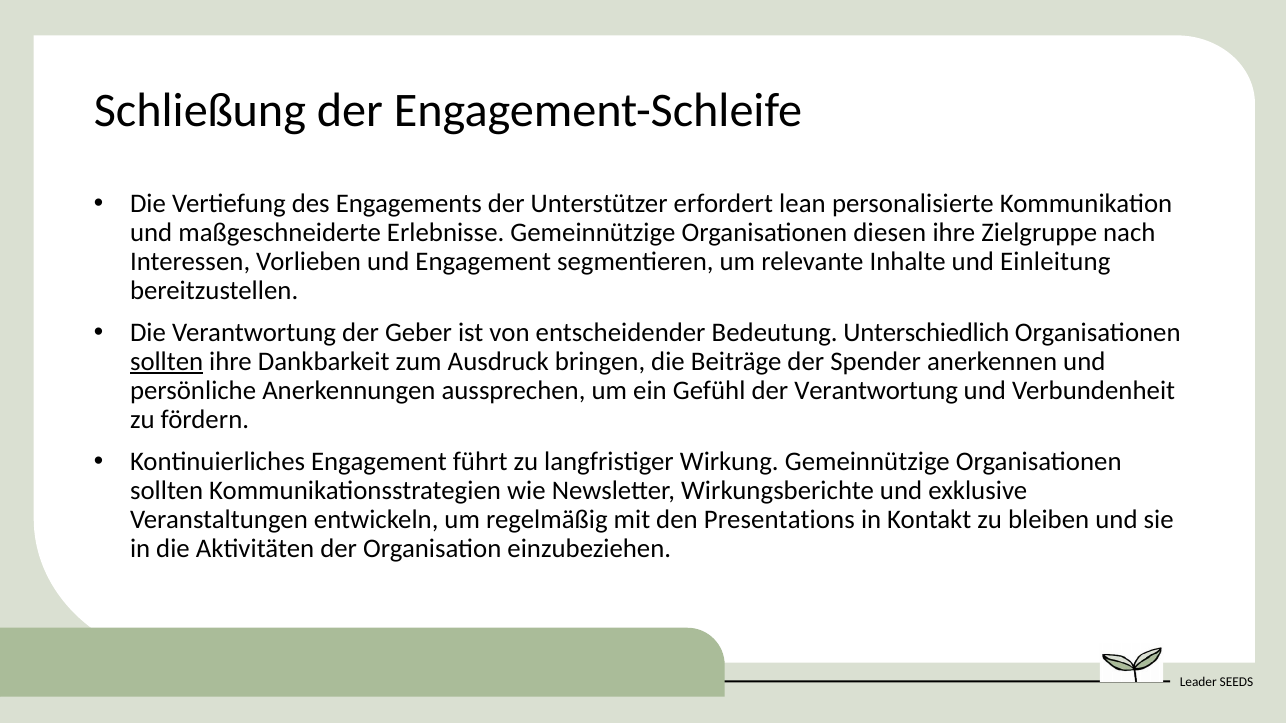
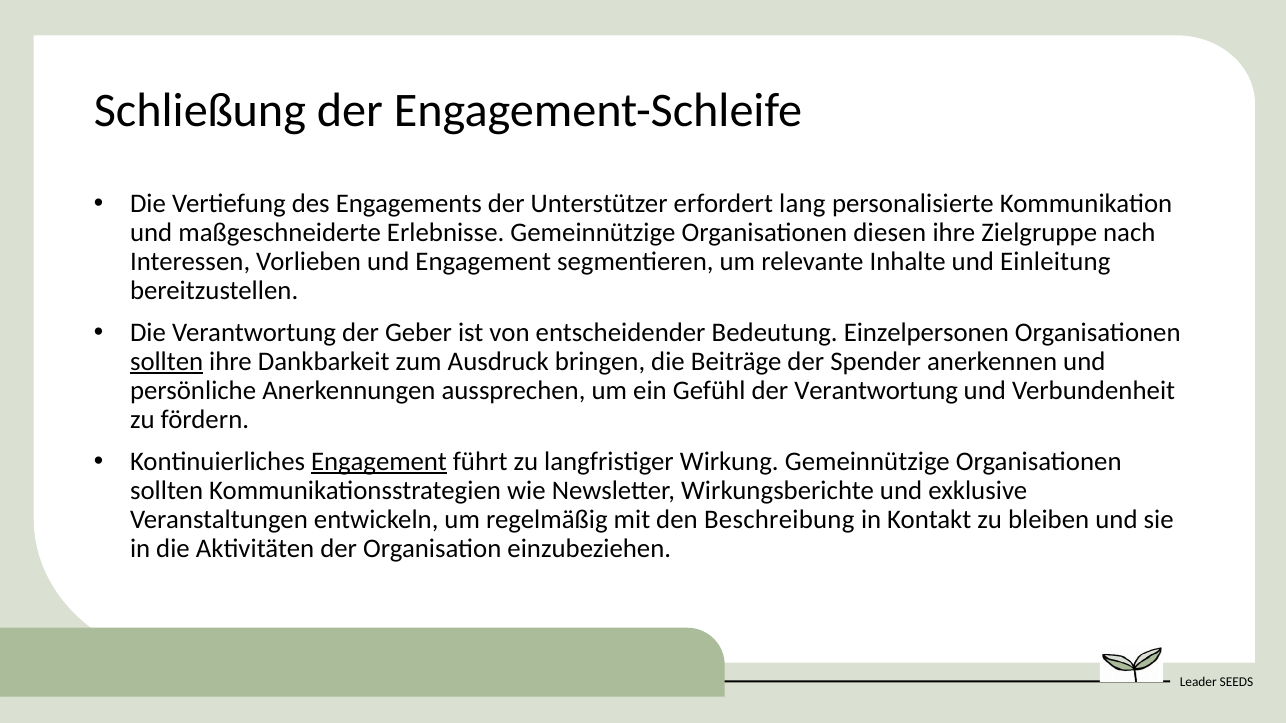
lean: lean -> lang
Unterschiedlich: Unterschiedlich -> Einzelpersonen
Engagement at (379, 462) underline: none -> present
Presentations: Presentations -> Beschreibung
